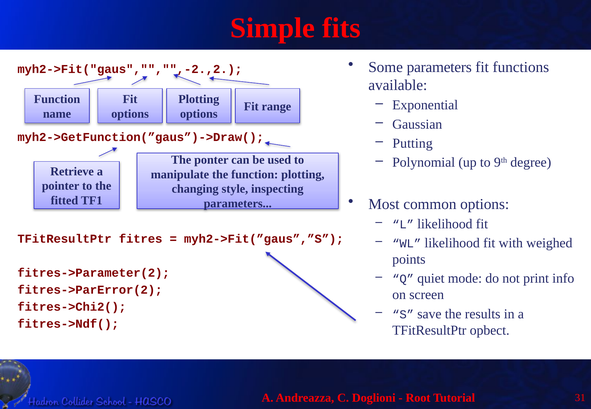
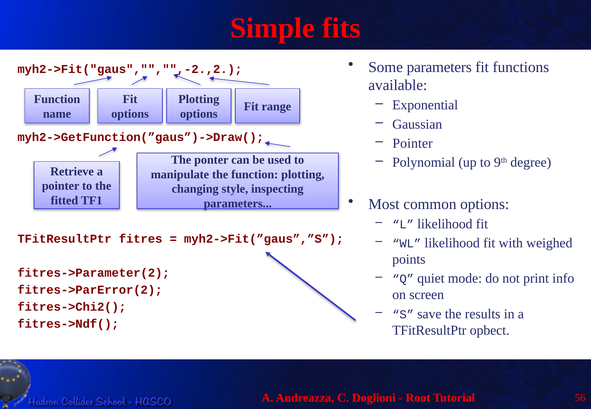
Putting at (413, 143): Putting -> Pointer
31: 31 -> 56
